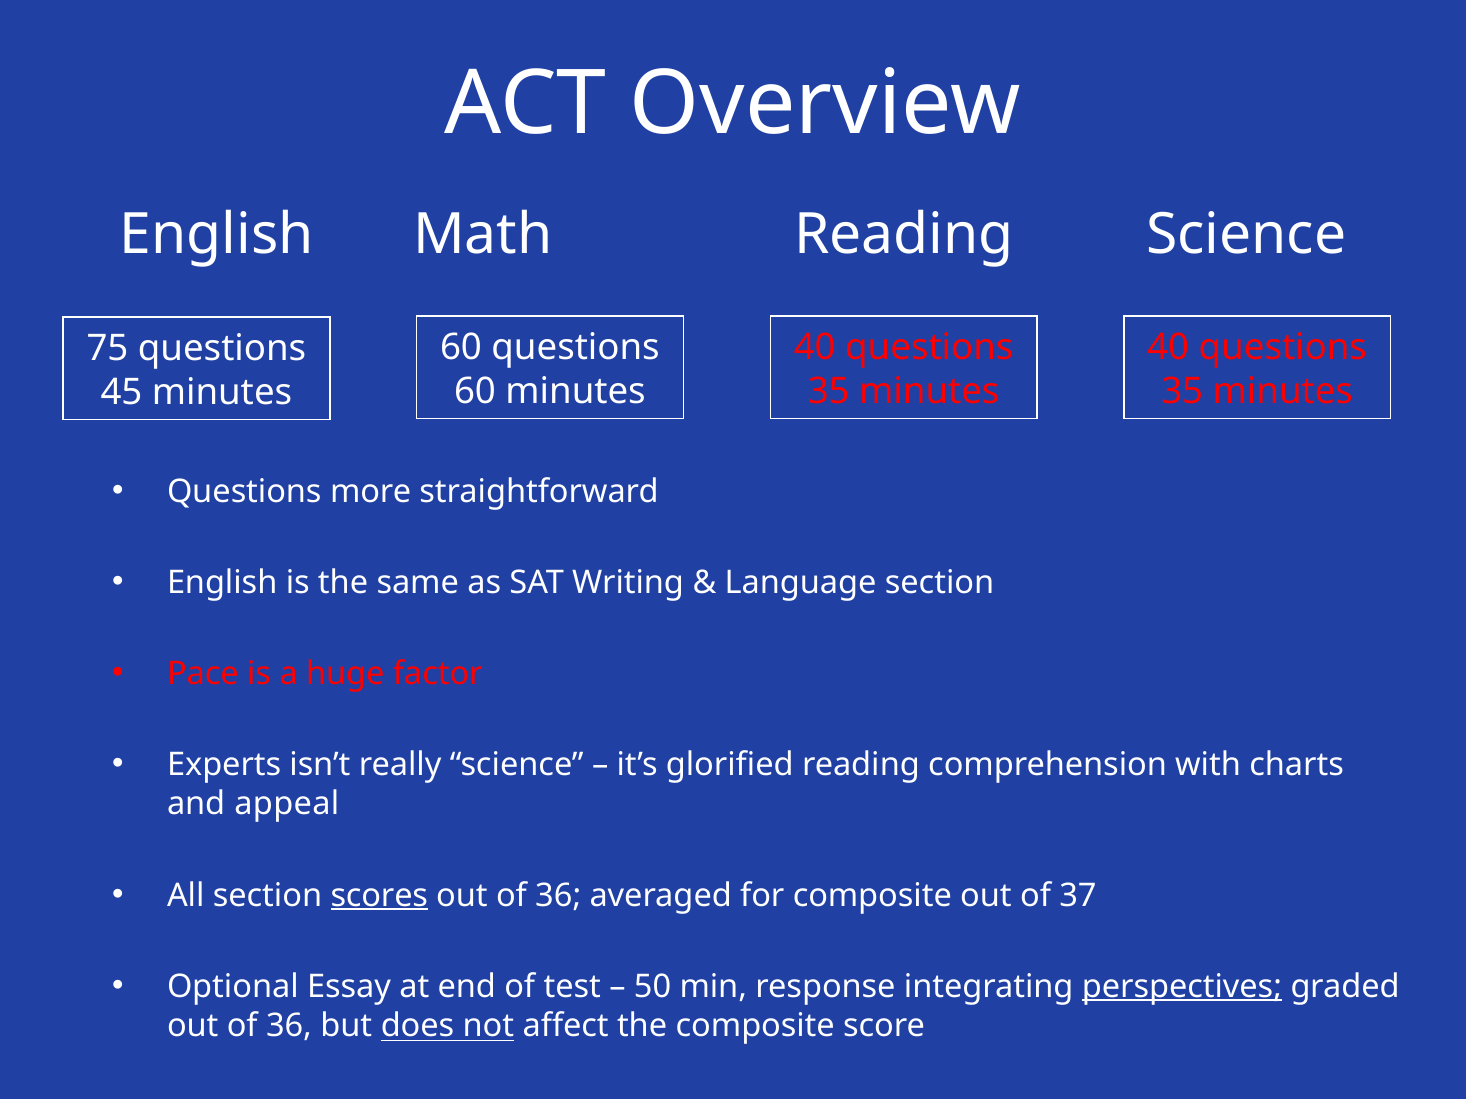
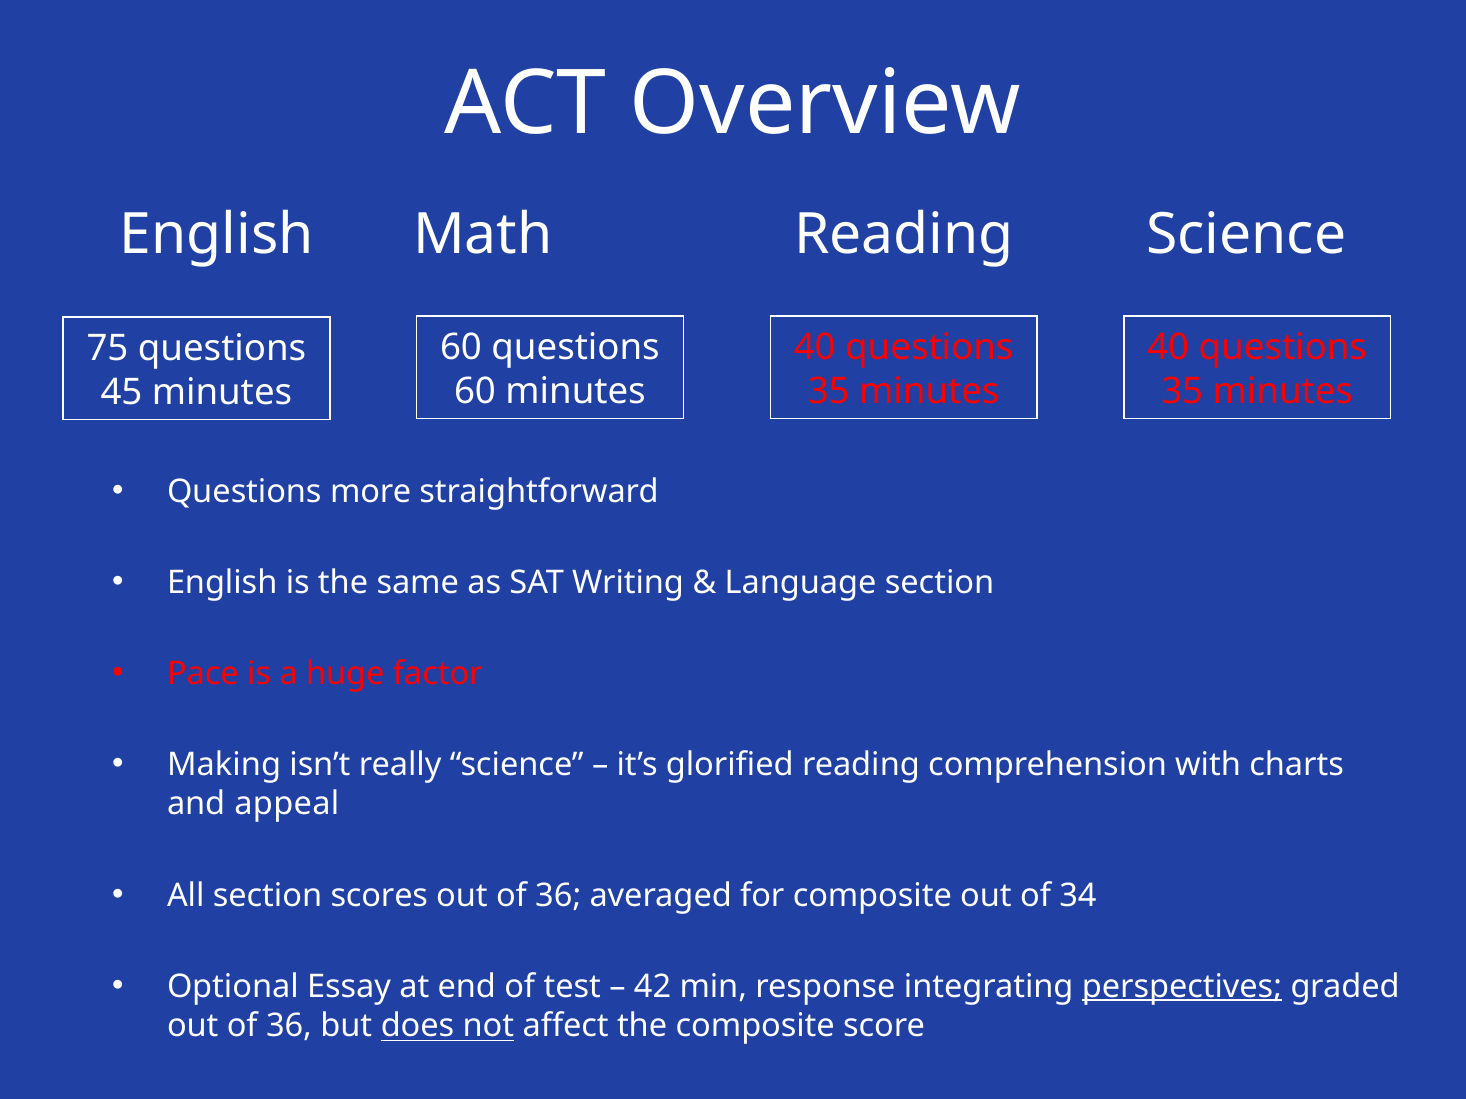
Experts: Experts -> Making
scores underline: present -> none
37: 37 -> 34
50: 50 -> 42
